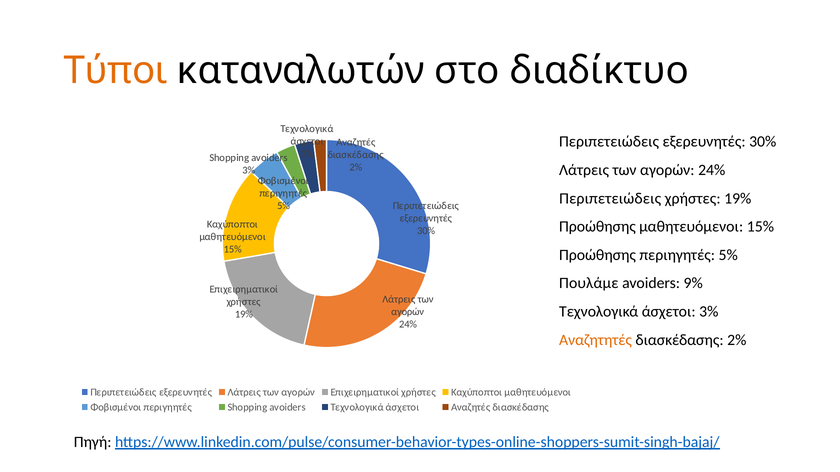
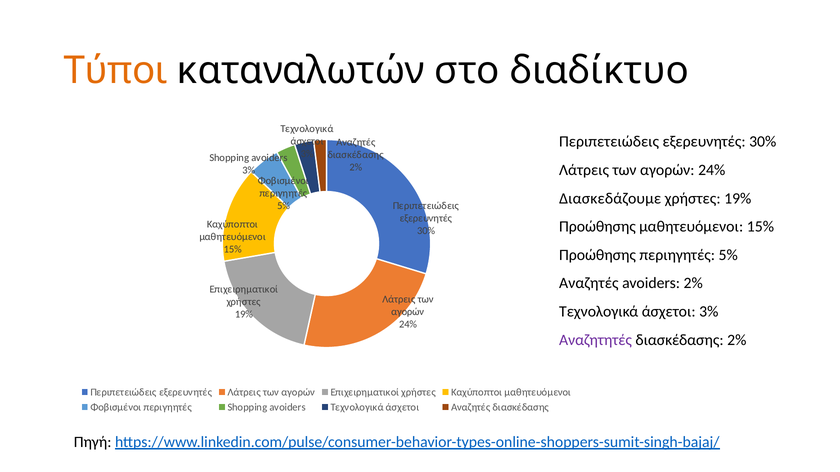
Περιπετειώδεις at (610, 199): Περιπετειώδεις -> Διασκεδάζουμε
Πουλάμε at (589, 284): Πουλάμε -> Αναζητές
avoiders 9%: 9% -> 2%
Αναζητητές colour: orange -> purple
